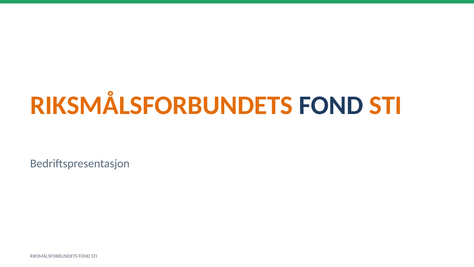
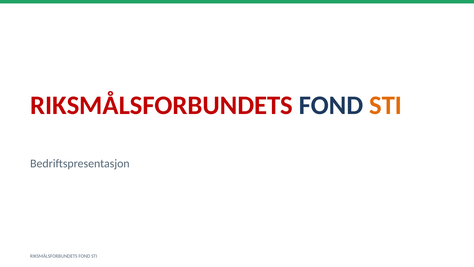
RIKSMÅLSFORBUNDETS at (162, 105) colour: orange -> red
